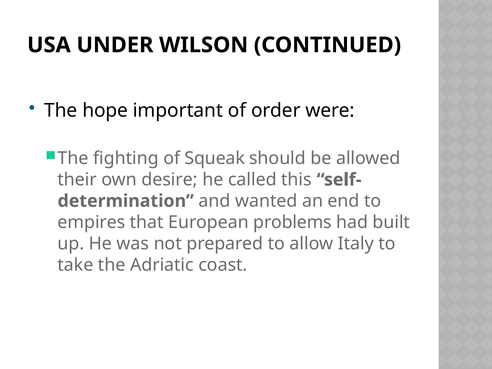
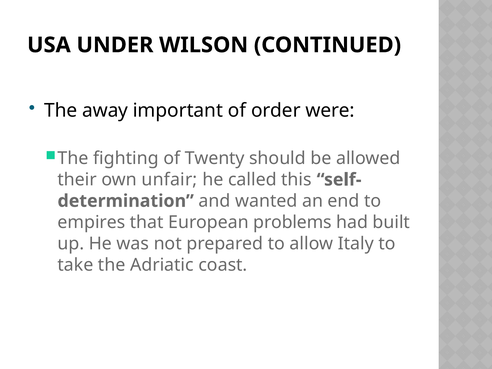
hope: hope -> away
Squeak: Squeak -> Twenty
desire: desire -> unfair
